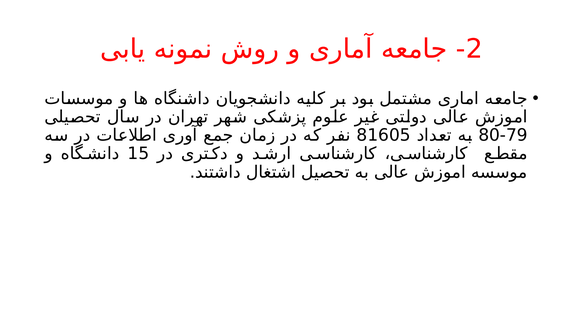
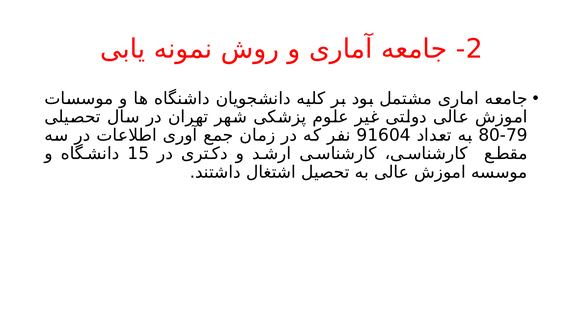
81605: 81605 -> 91604
